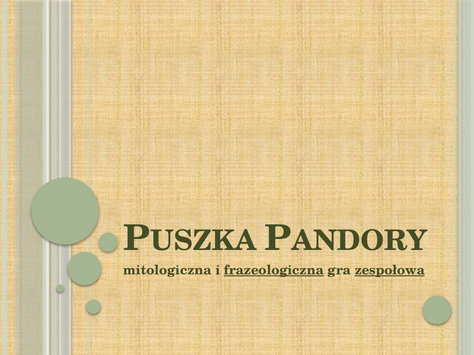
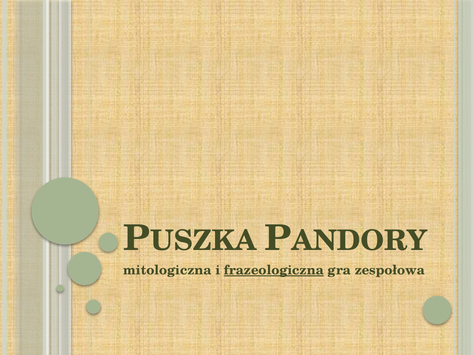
zespołowa underline: present -> none
